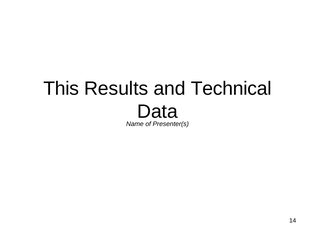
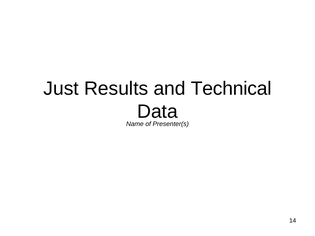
This: This -> Just
